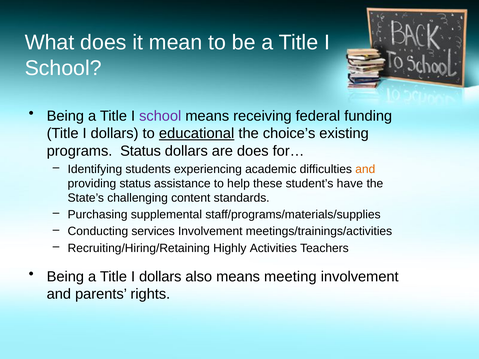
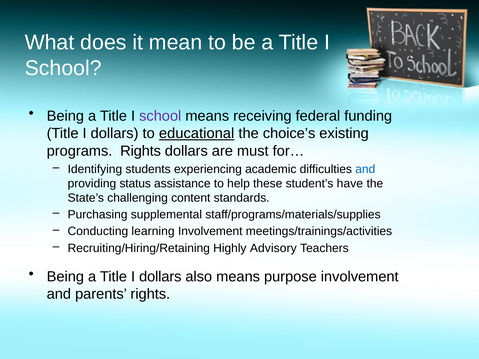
programs Status: Status -> Rights
are does: does -> must
and at (365, 169) colour: orange -> blue
services: services -> learning
Activities: Activities -> Advisory
meeting: meeting -> purpose
